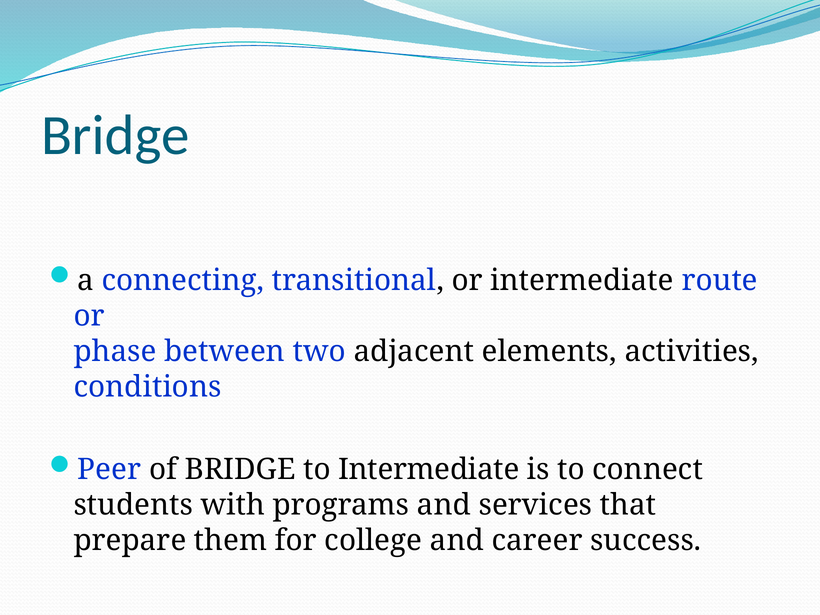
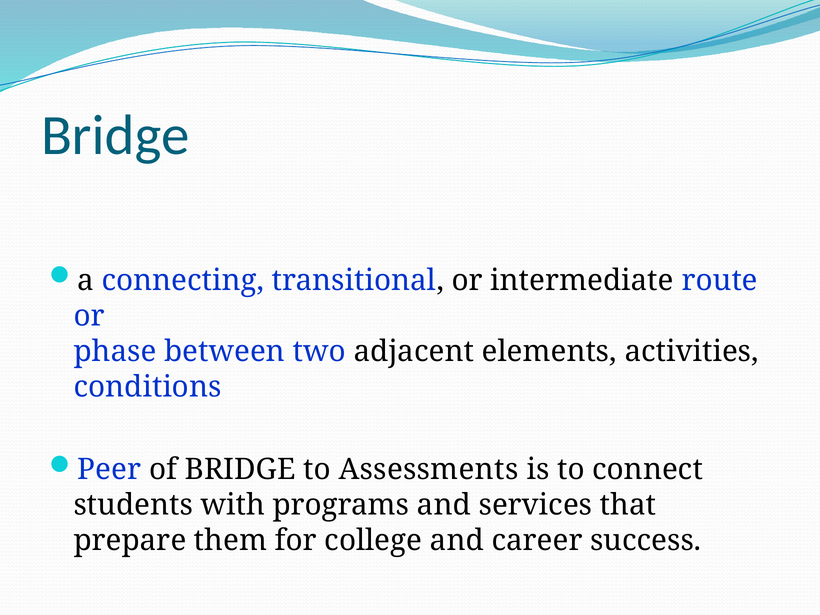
to Intermediate: Intermediate -> Assessments
